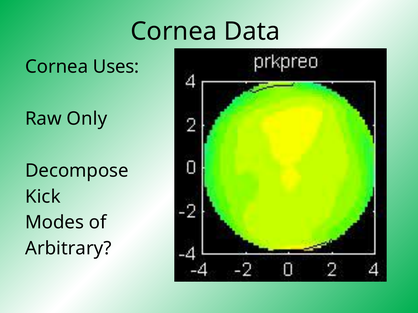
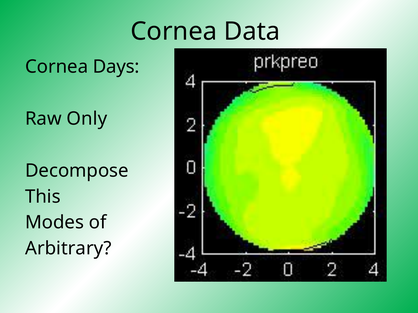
Uses: Uses -> Days
Kick: Kick -> This
